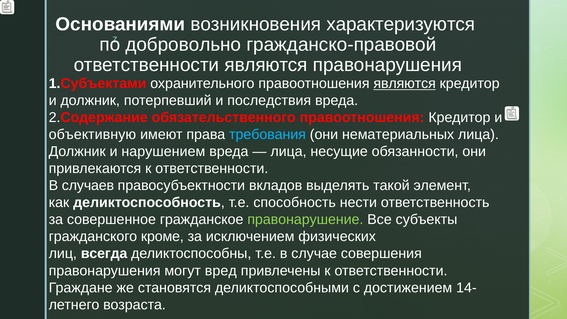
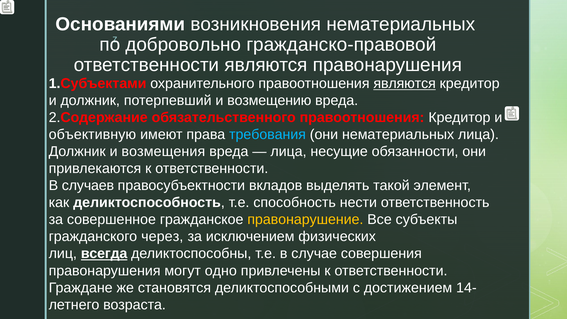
возникновения характеризуются: характеризуются -> нематериальных
последствия: последствия -> возмещению
нарушением: нарушением -> возмещения
правонарушение colour: light green -> yellow
кроме: кроме -> через
всегда underline: none -> present
вред: вред -> одно
